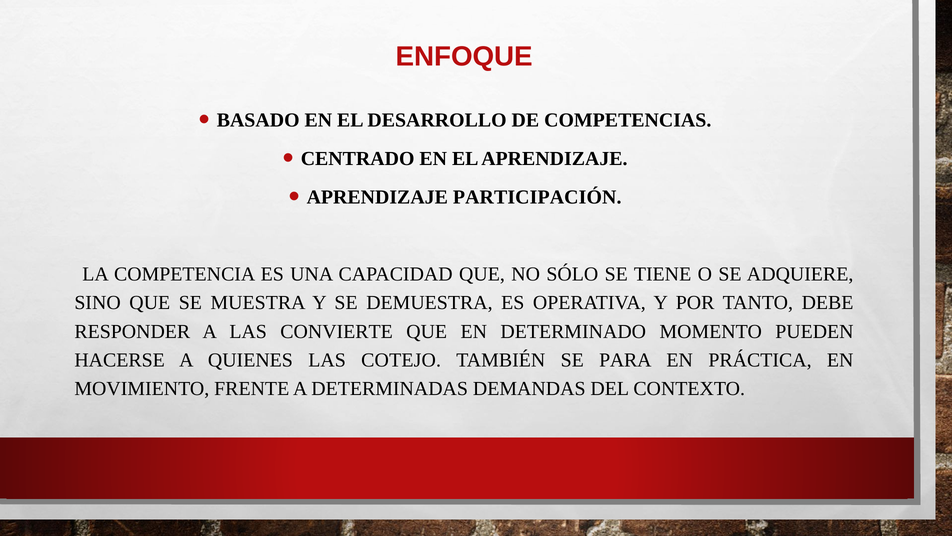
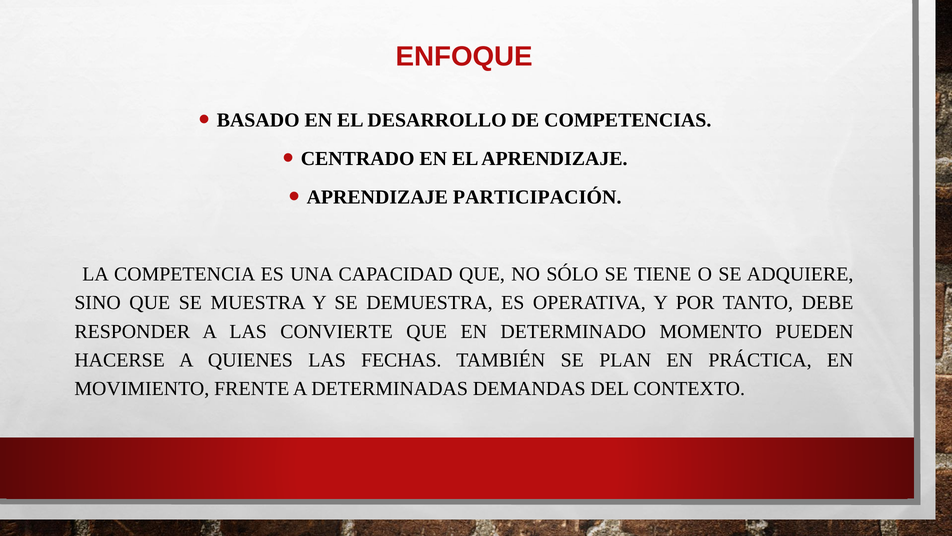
COTEJO: COTEJO -> FECHAS
PARA: PARA -> PLAN
